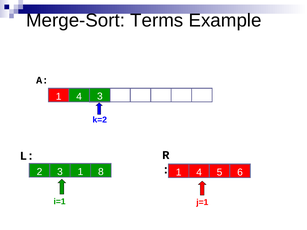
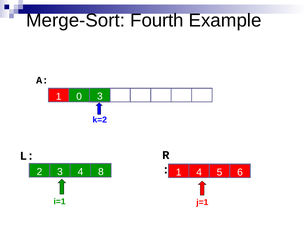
Terms: Terms -> Fourth
4 at (79, 97): 4 -> 0
3 1: 1 -> 4
